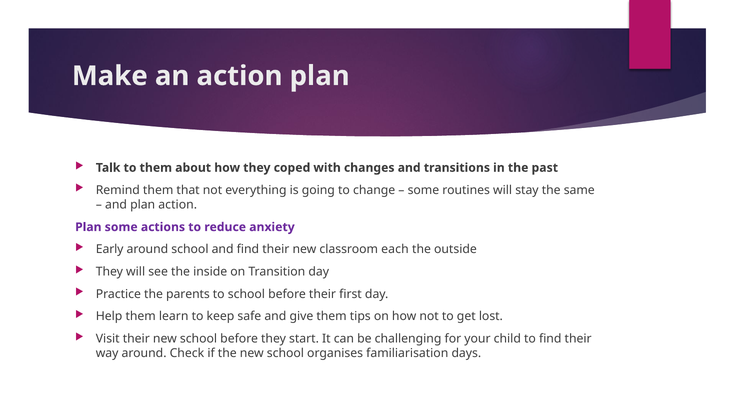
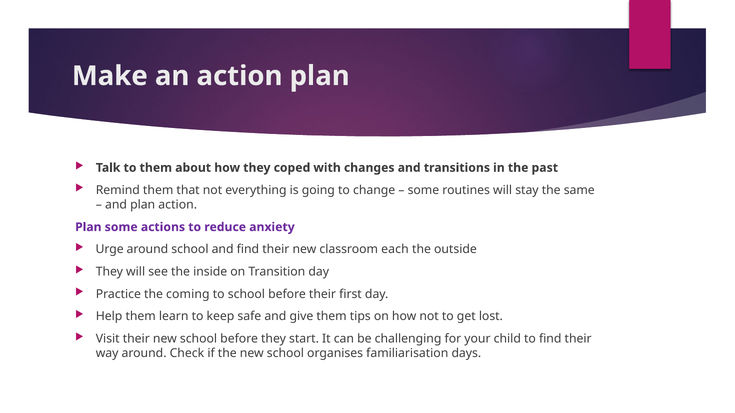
Early: Early -> Urge
parents: parents -> coming
